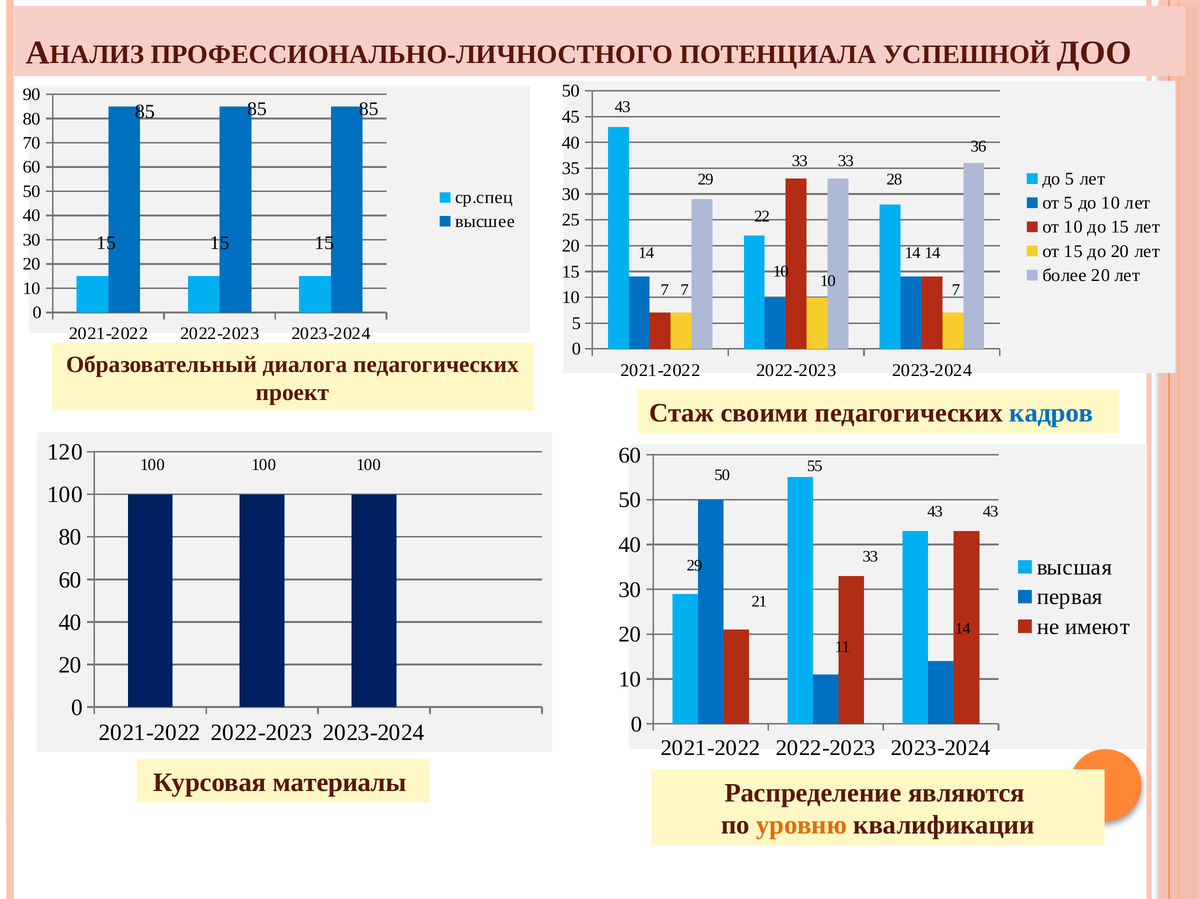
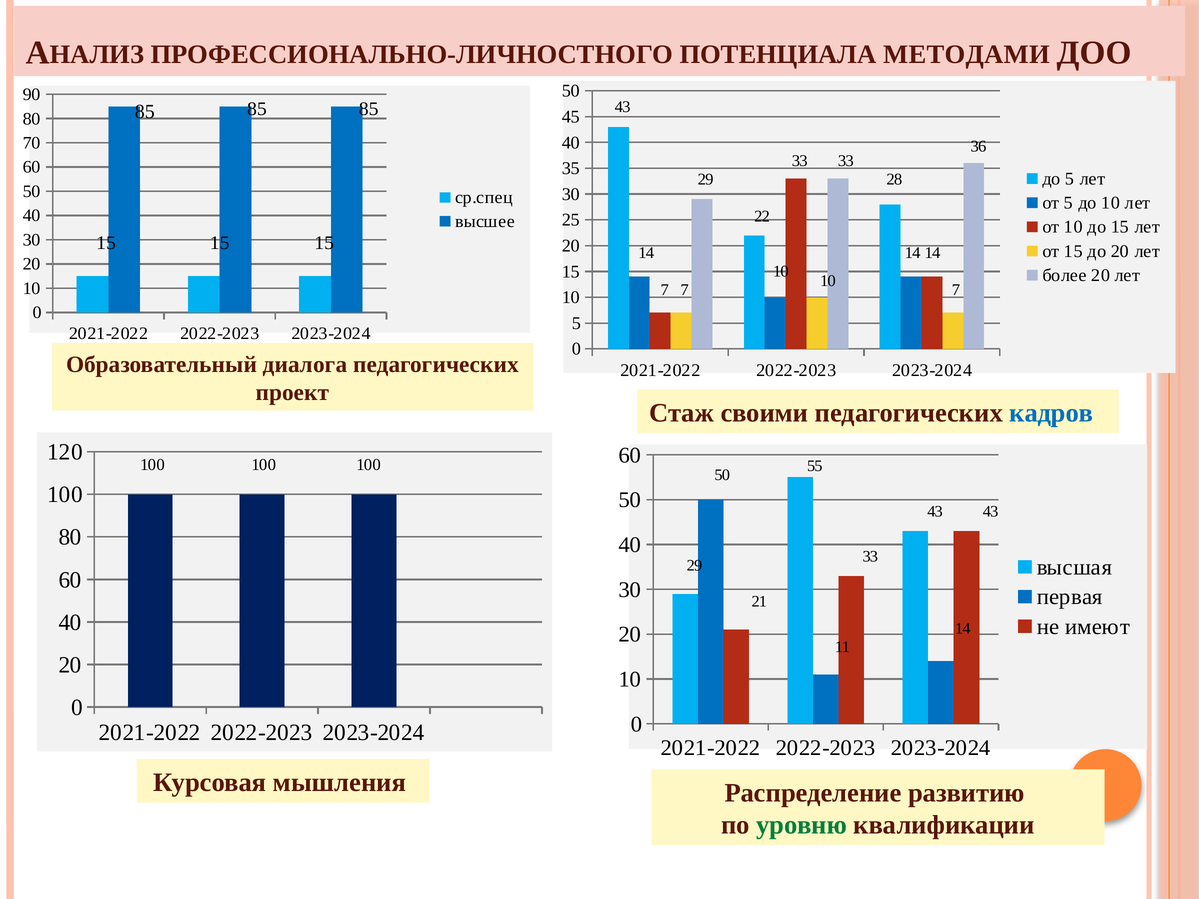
УСПЕШНОЙ: УСПЕШНОЙ -> МЕТОДАМИ
материалы: материалы -> мышления
являются: являются -> развитию
уровню colour: orange -> green
